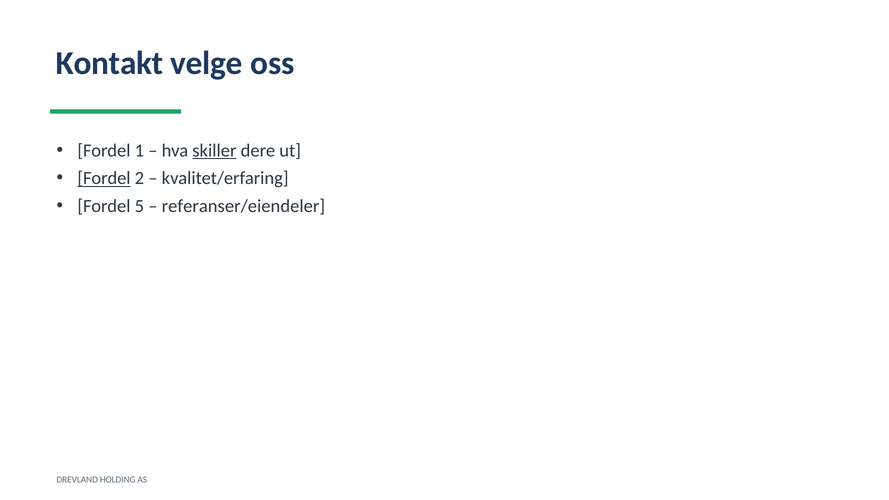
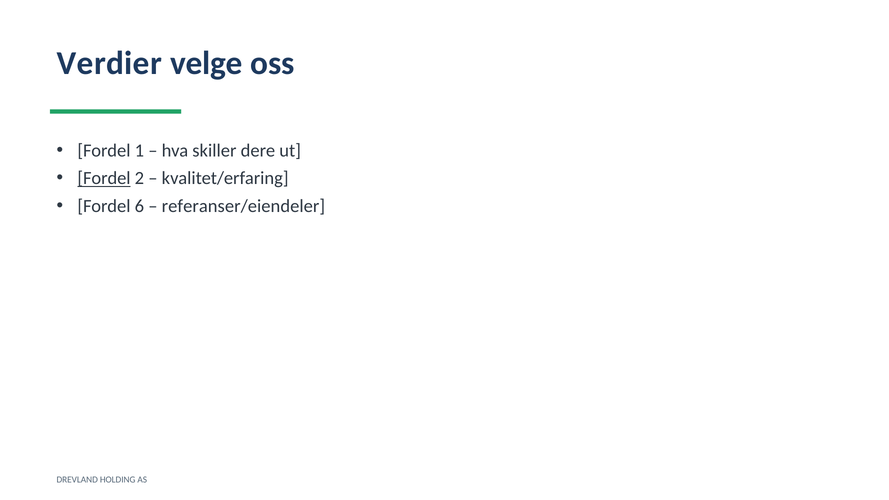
Kontakt: Kontakt -> Verdier
skiller underline: present -> none
5: 5 -> 6
